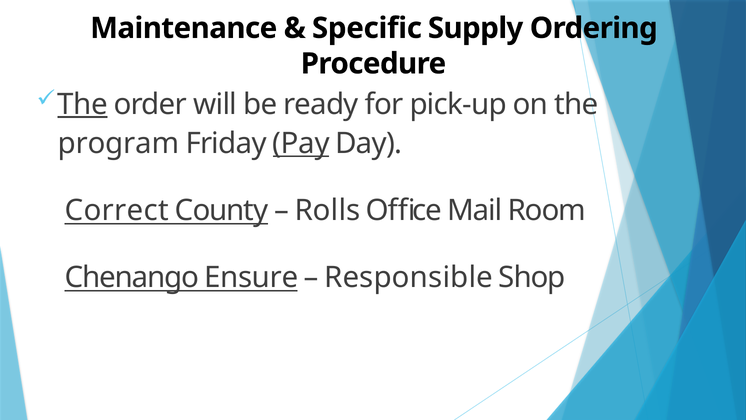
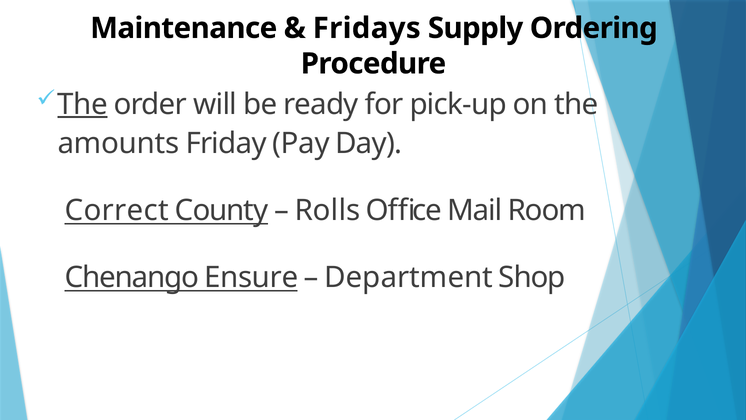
Specific: Specific -> Fridays
program: program -> amounts
Pay underline: present -> none
Responsible: Responsible -> Department
